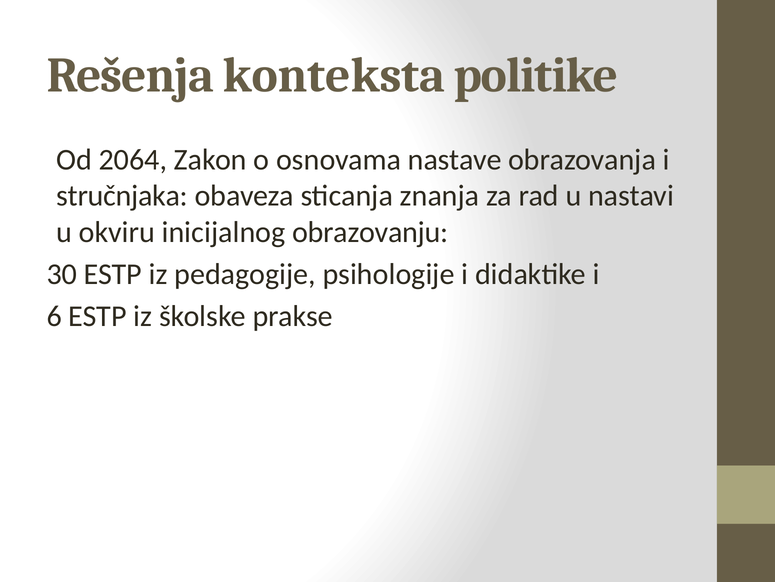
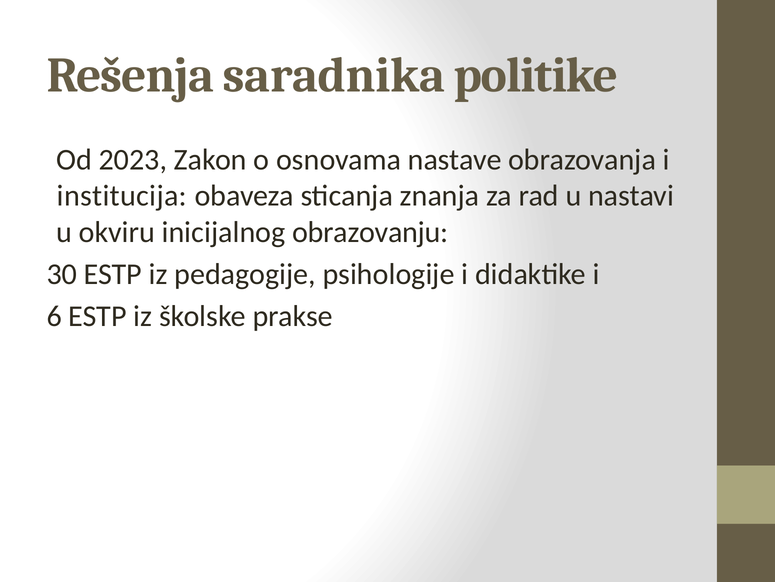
konteksta: konteksta -> saradnika
2064: 2064 -> 2023
stručnjaka: stručnjaka -> institucija
